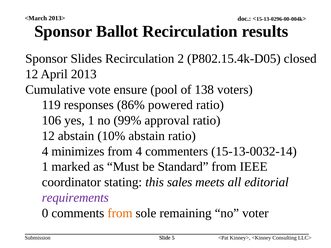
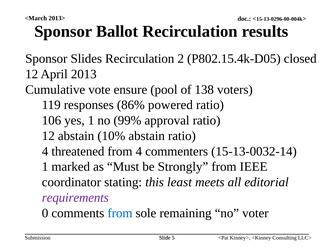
minimizes: minimizes -> threatened
Standard: Standard -> Strongly
sales: sales -> least
from at (120, 213) colour: orange -> blue
